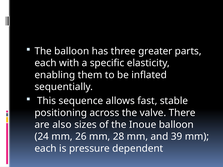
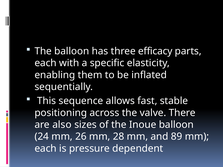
greater: greater -> efficacy
39: 39 -> 89
